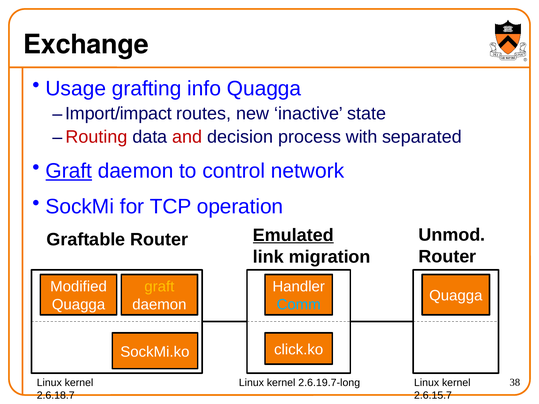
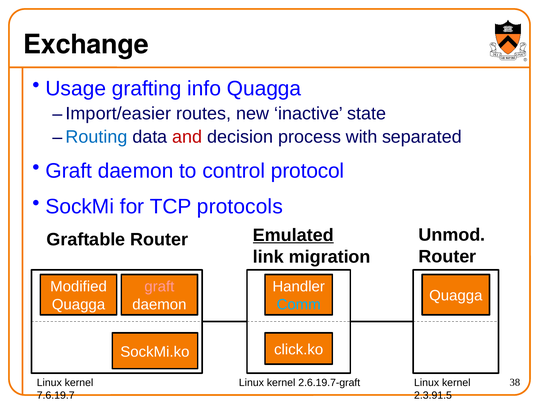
Import/impact: Import/impact -> Import/easier
Routing colour: red -> blue
Graft at (69, 171) underline: present -> none
network: network -> protocol
operation: operation -> protocols
graft at (159, 287) colour: yellow -> pink
2.6.19.7-long: 2.6.19.7-long -> 2.6.19.7-graft
2.6.18.7: 2.6.18.7 -> 7.6.19.7
2.6.15.7: 2.6.15.7 -> 2.3.91.5
